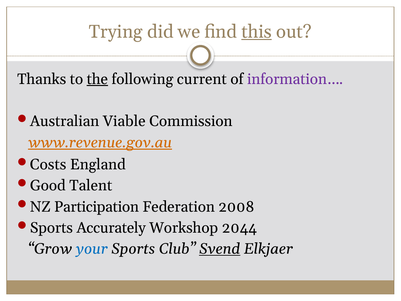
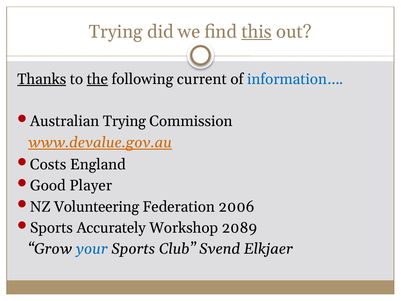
Thanks underline: none -> present
information… colour: purple -> blue
Australian Viable: Viable -> Trying
www.revenue.gov.au: www.revenue.gov.au -> www.devalue.gov.au
Talent: Talent -> Player
Participation: Participation -> Volunteering
2008: 2008 -> 2006
2044: 2044 -> 2089
Svend underline: present -> none
